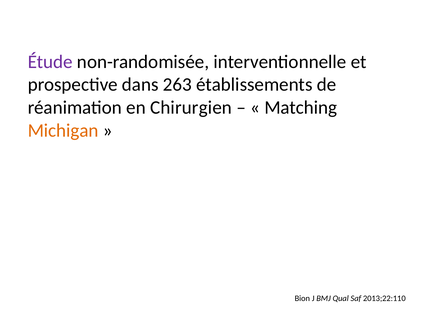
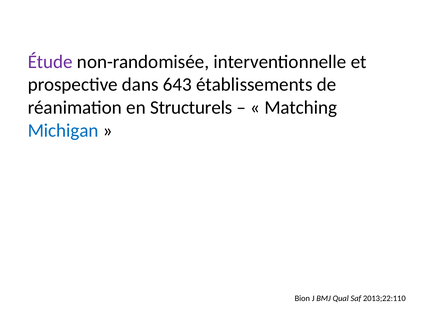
263: 263 -> 643
Chirurgien: Chirurgien -> Structurels
Michigan colour: orange -> blue
